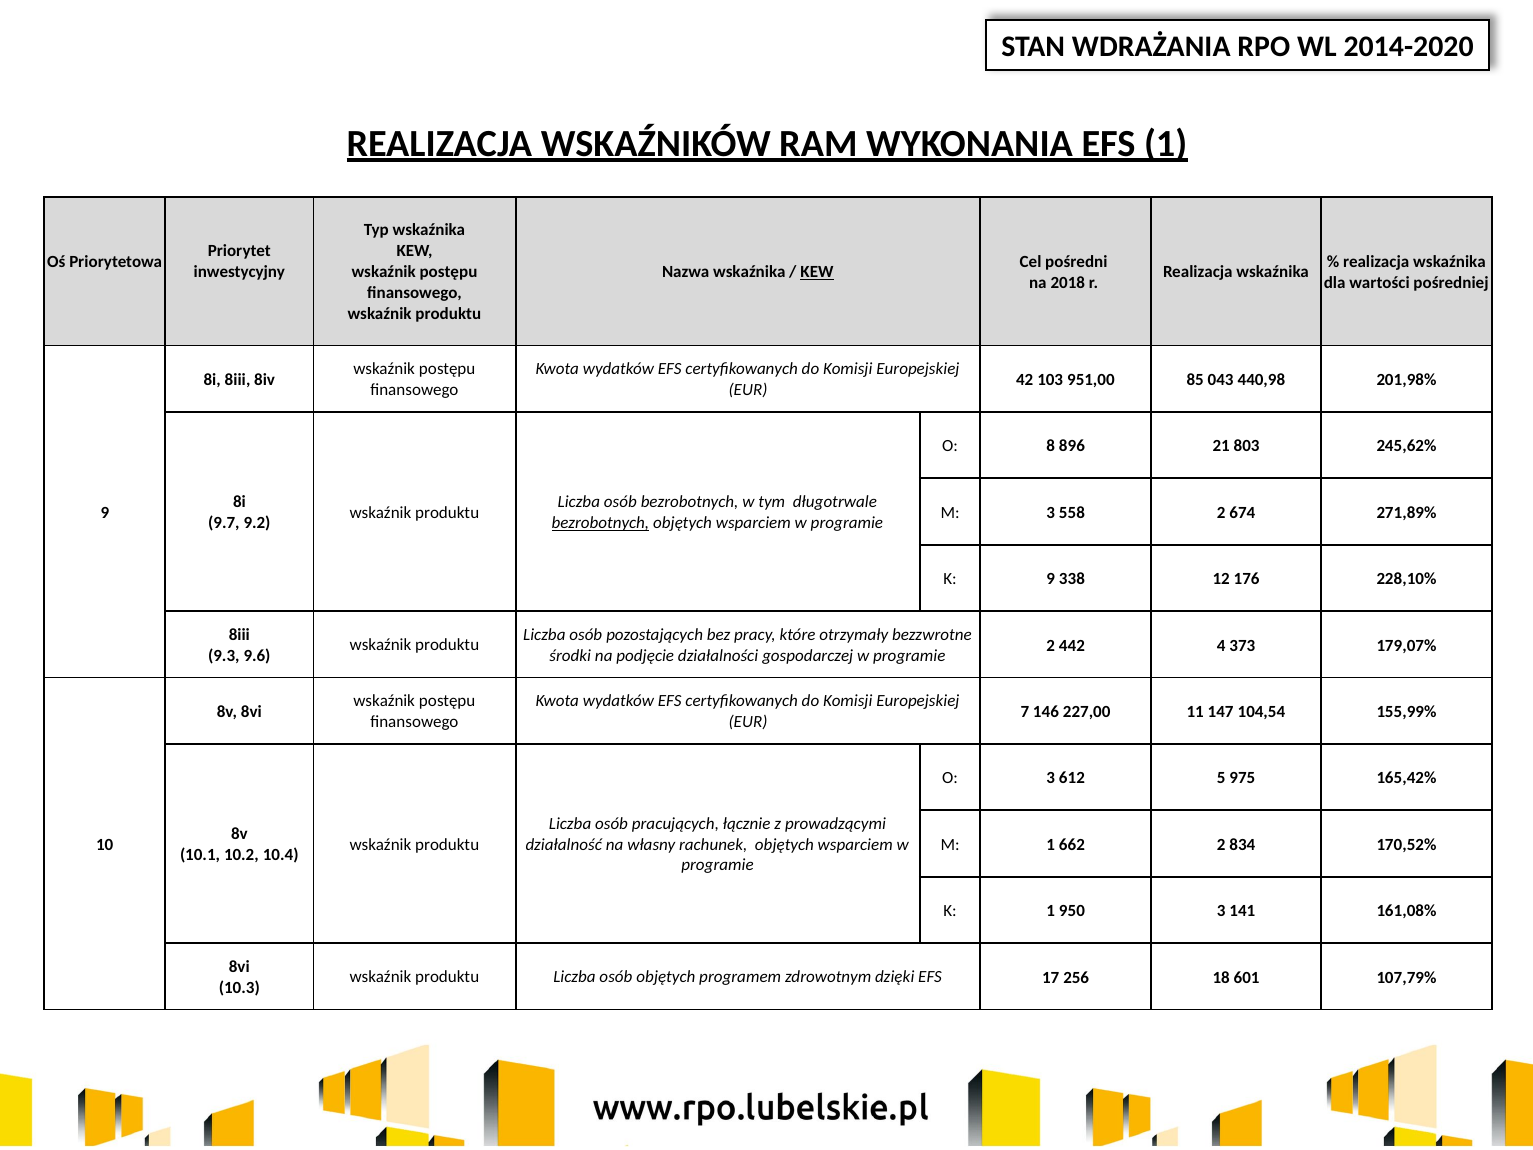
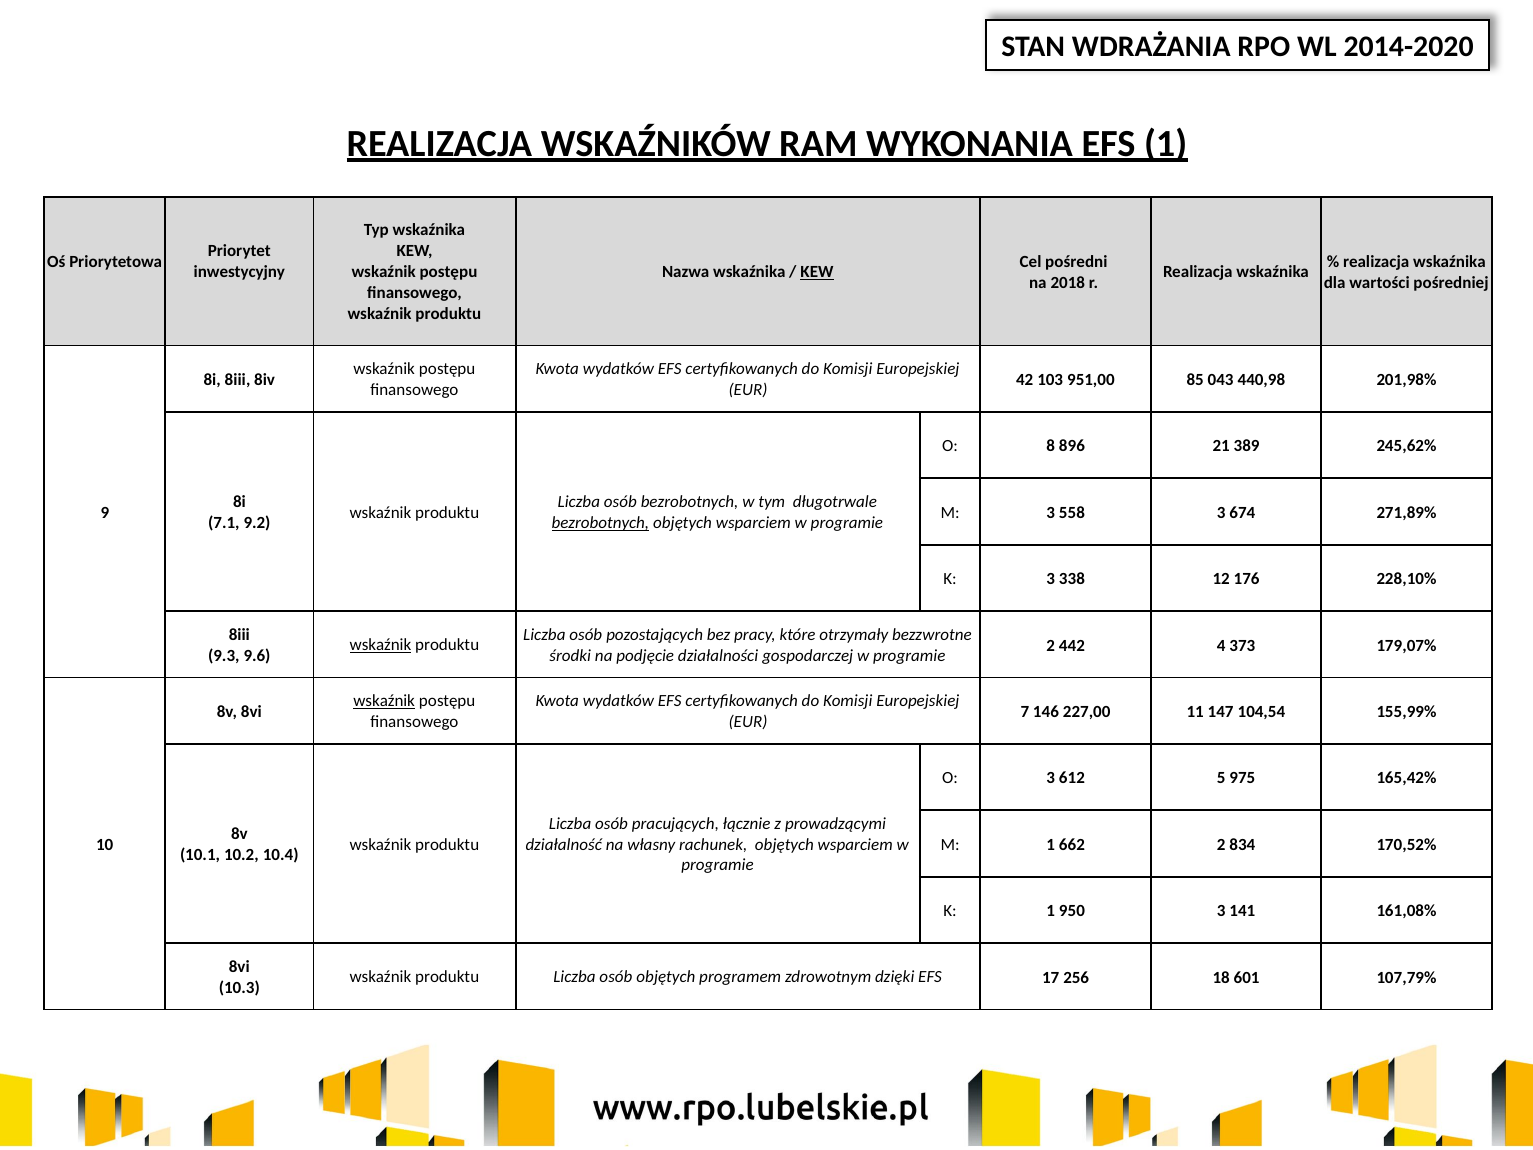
803: 803 -> 389
558 2: 2 -> 3
9.7: 9.7 -> 7.1
K 9: 9 -> 3
wskaźnik at (380, 645) underline: none -> present
wskaźnik at (384, 701) underline: none -> present
